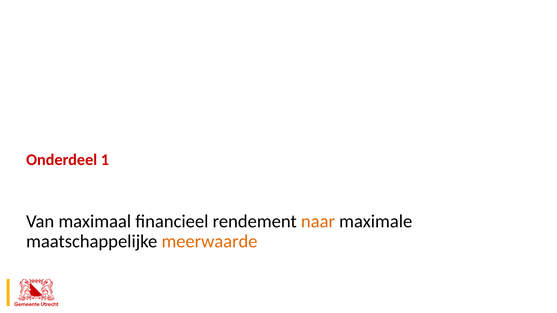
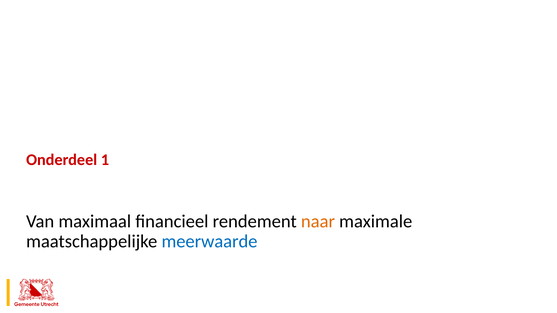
meerwaarde colour: orange -> blue
